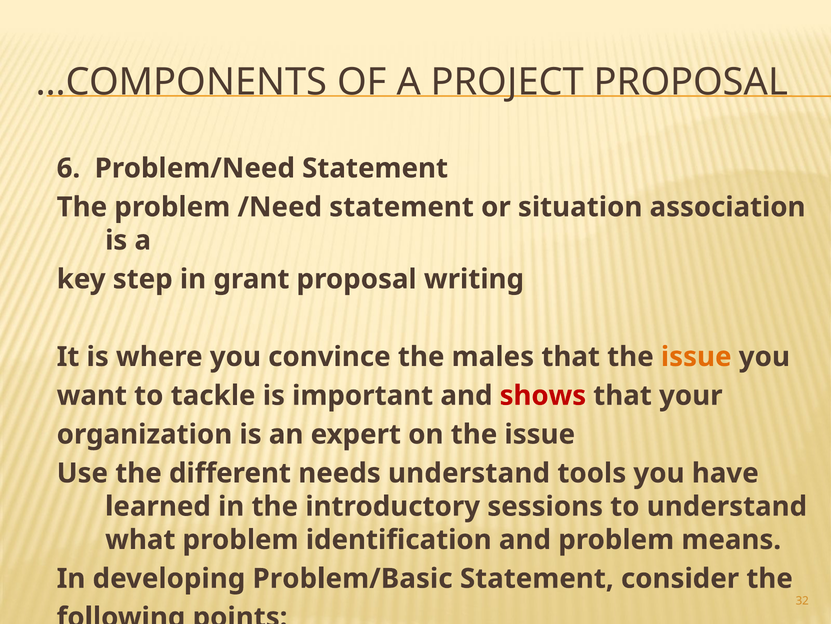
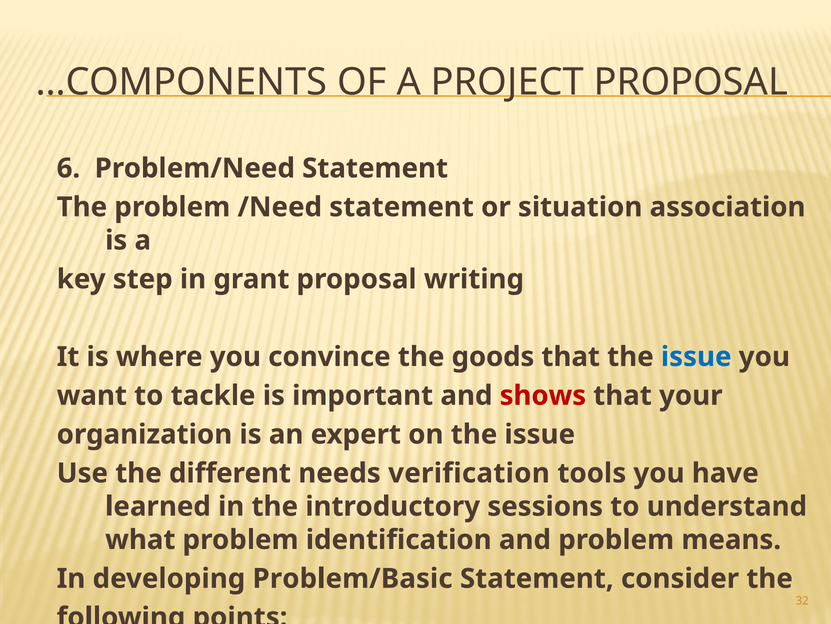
males: males -> goods
issue at (696, 356) colour: orange -> blue
needs understand: understand -> verification
